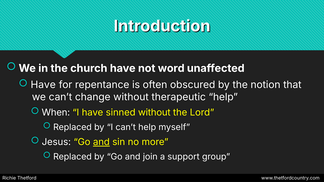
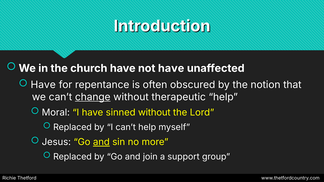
not word: word -> have
change underline: none -> present
When: When -> Moral
